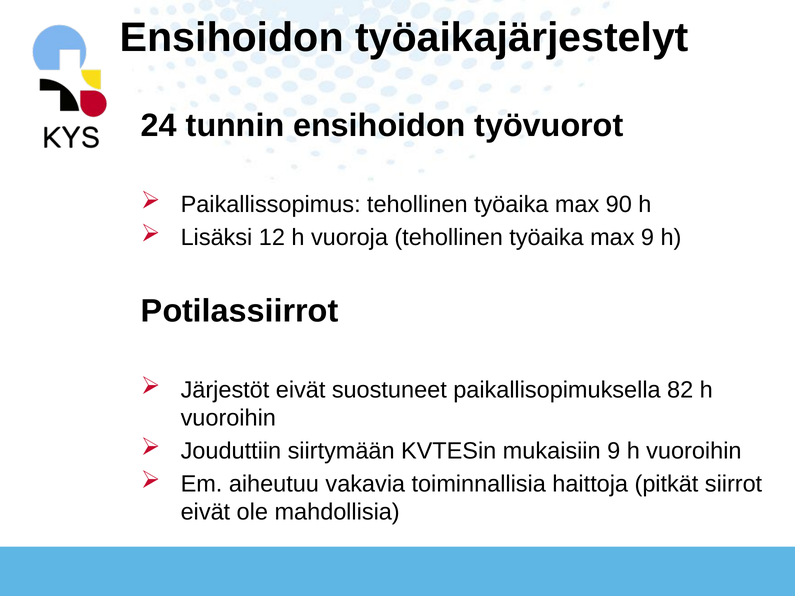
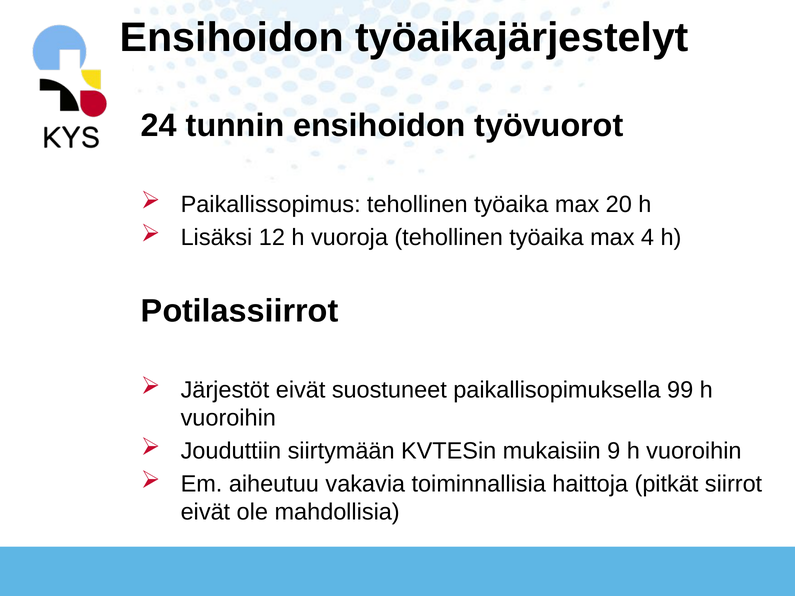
90: 90 -> 20
max 9: 9 -> 4
82: 82 -> 99
